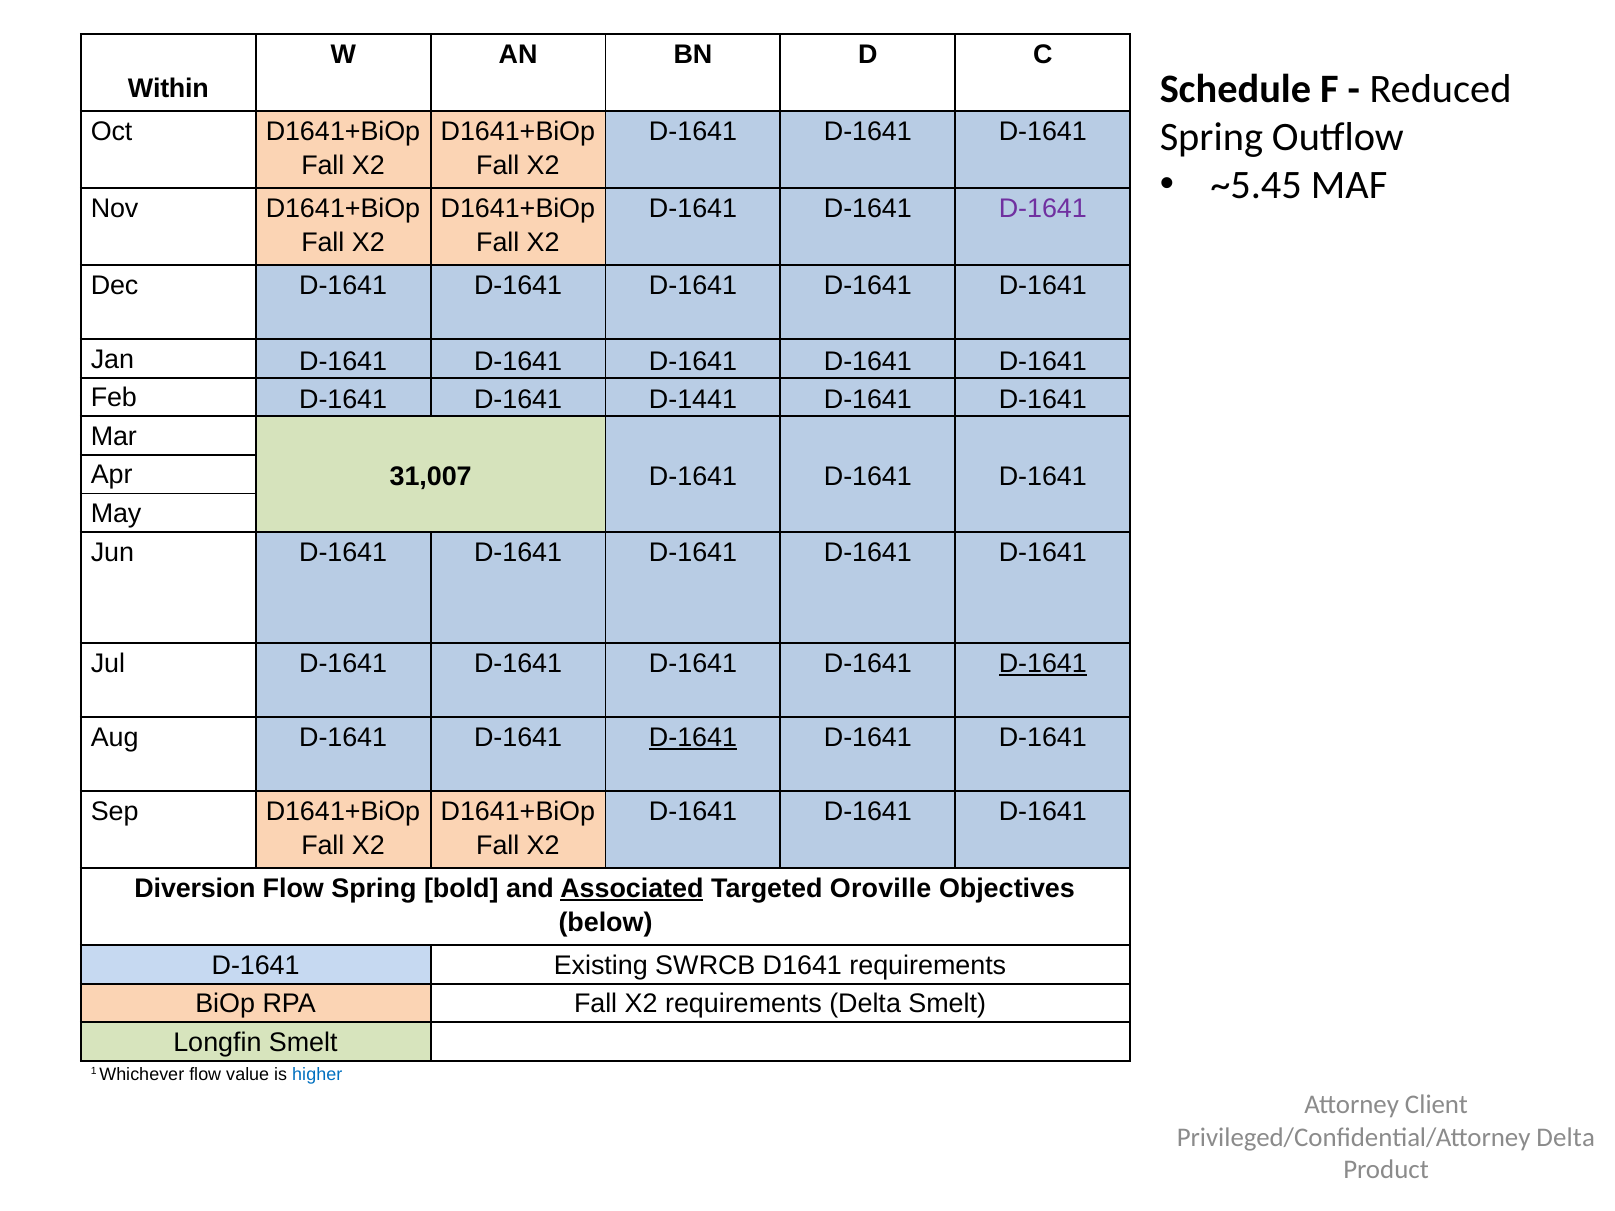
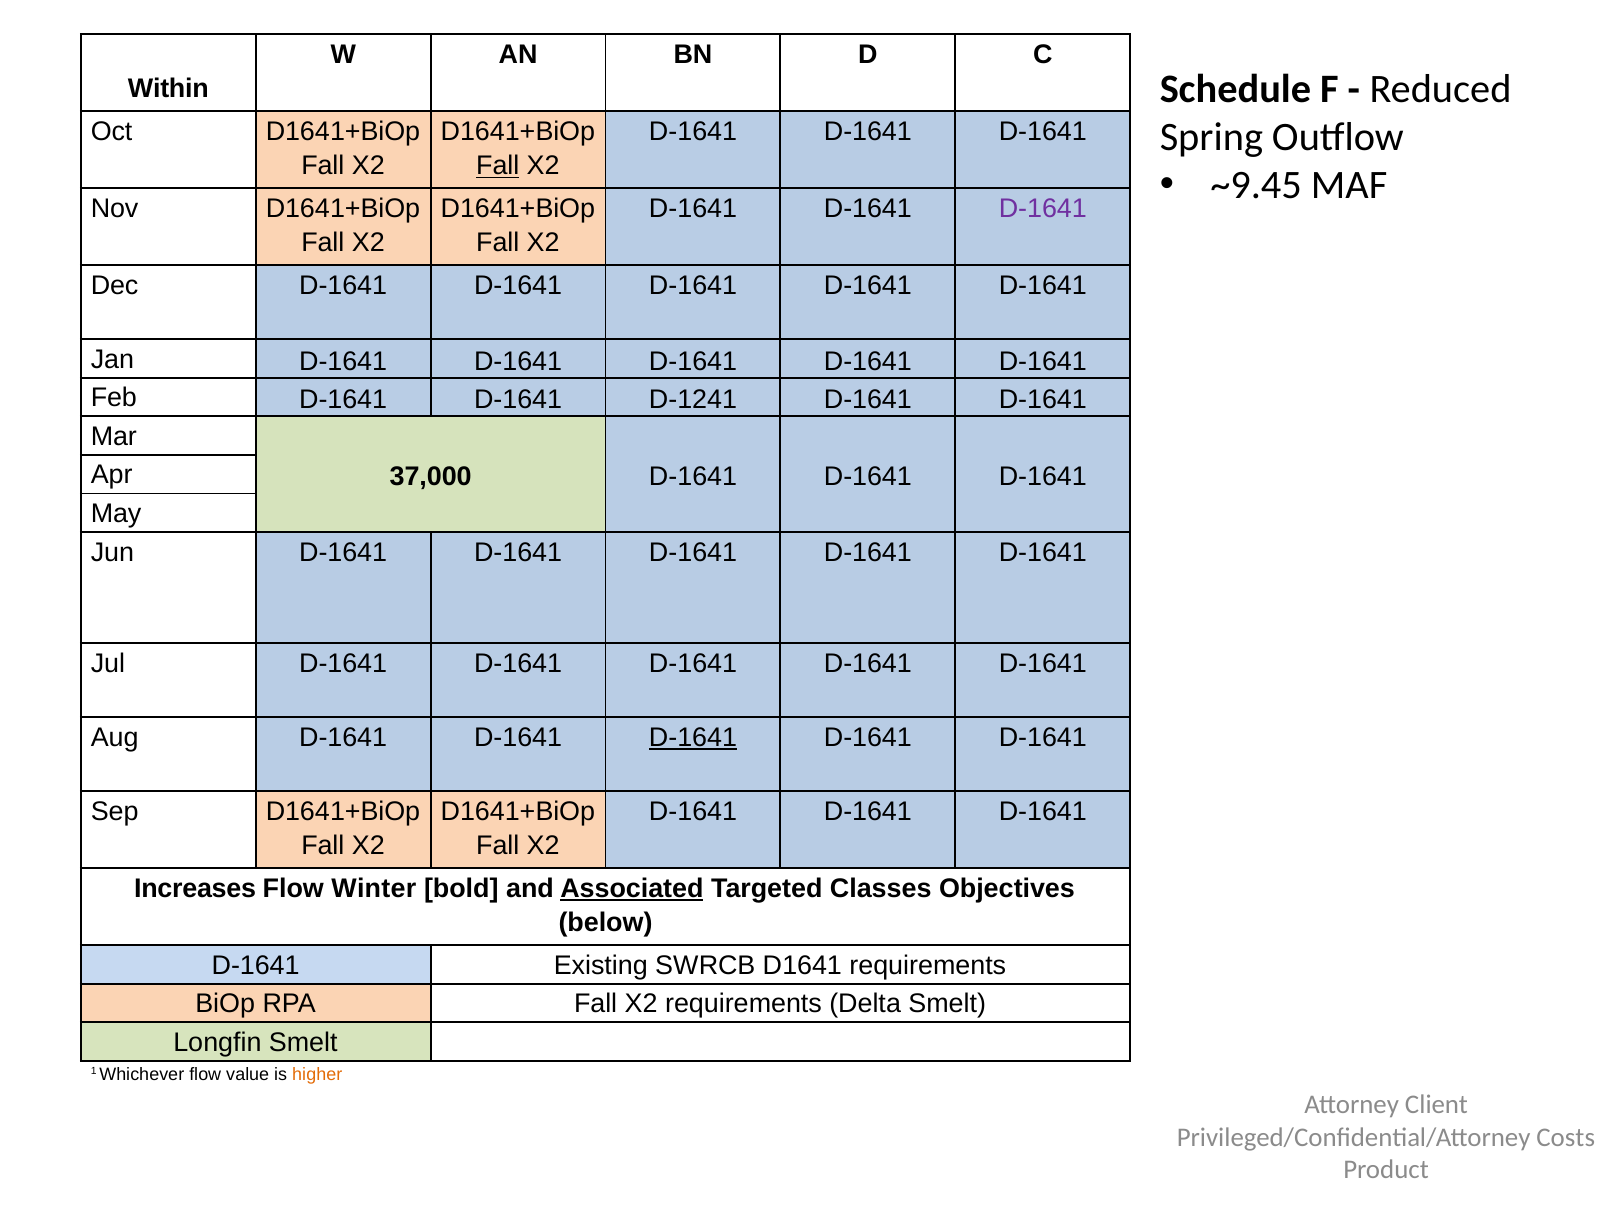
Fall at (498, 166) underline: none -> present
~5.45: ~5.45 -> ~9.45
D-1441: D-1441 -> D-1241
31,007: 31,007 -> 37,000
D-1641 at (1043, 663) underline: present -> none
Diversion: Diversion -> Increases
Flow Spring: Spring -> Winter
Oroville: Oroville -> Classes
higher colour: blue -> orange
Privileged/Confidential/Attorney Delta: Delta -> Costs
